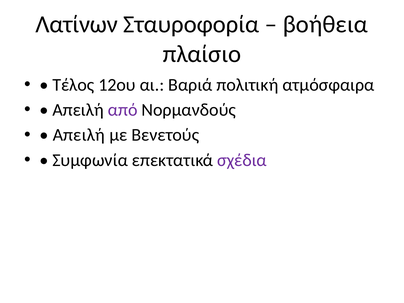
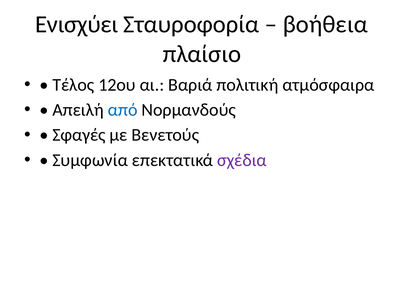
Λατίνων: Λατίνων -> Ενισχύει
από colour: purple -> blue
Απειλή at (79, 135): Απειλή -> Σφαγές
